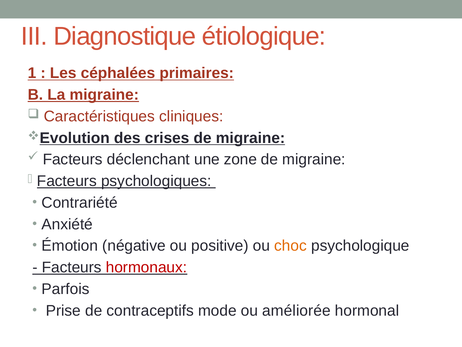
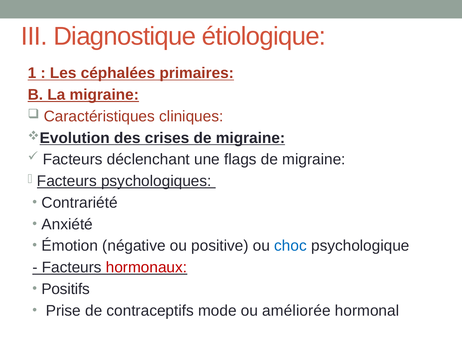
zone: zone -> flags
choc colour: orange -> blue
Parfois: Parfois -> Positifs
